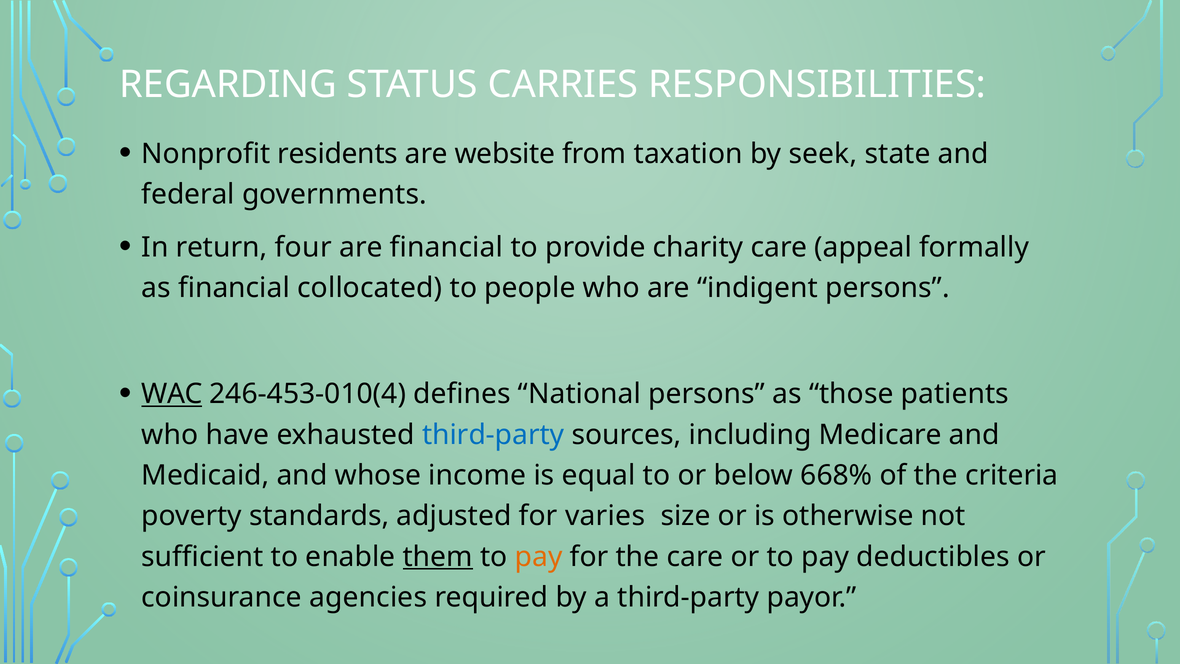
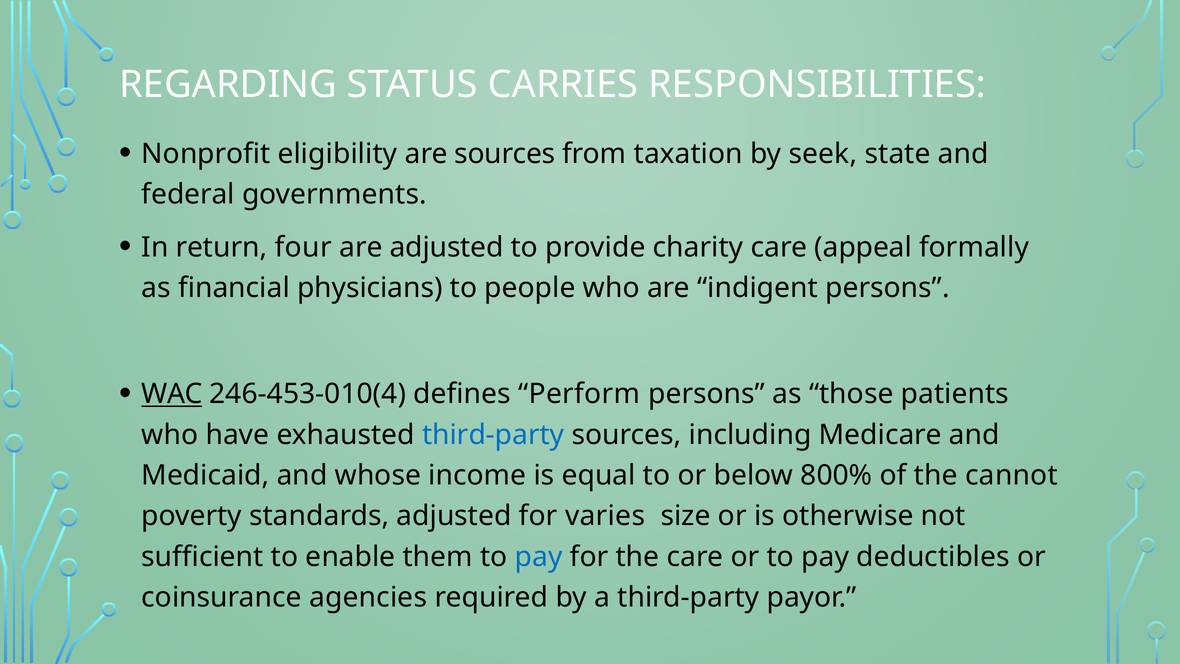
residents: residents -> eligibility
are website: website -> sources
are financial: financial -> adjusted
collocated: collocated -> physicians
National: National -> Perform
668%: 668% -> 800%
criteria: criteria -> cannot
them underline: present -> none
pay at (539, 557) colour: orange -> blue
